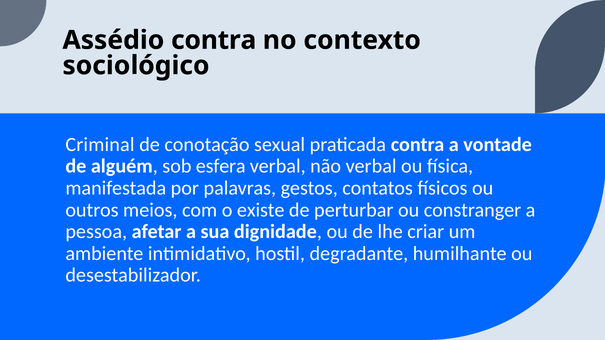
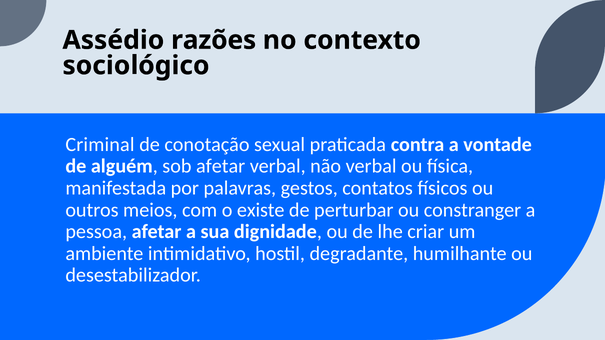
Assédio contra: contra -> razões
sob esfera: esfera -> afetar
